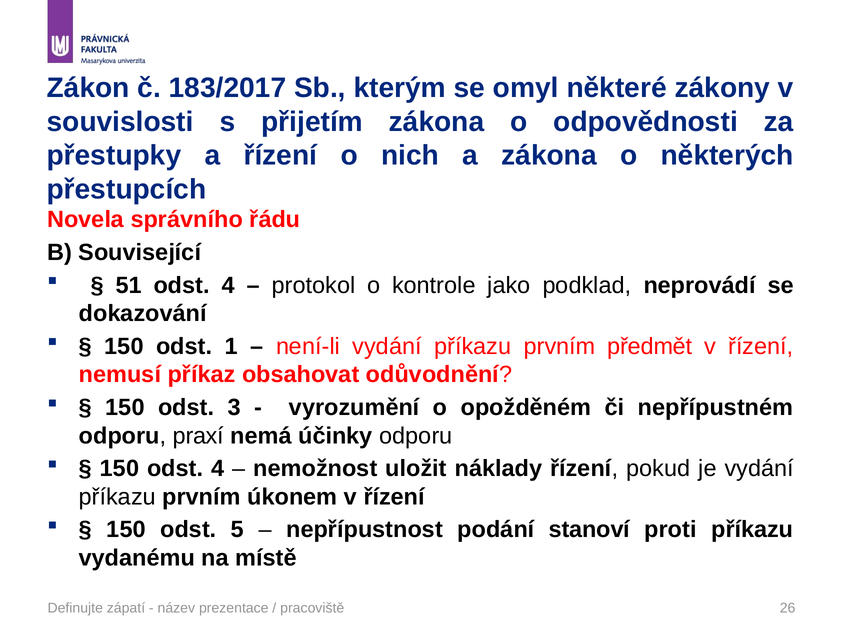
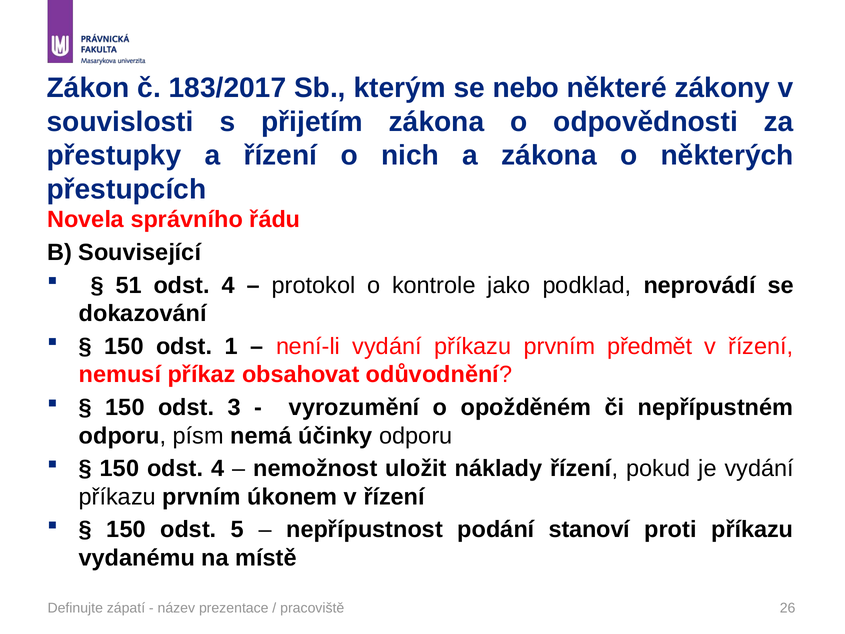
omyl: omyl -> nebo
praxí: praxí -> písm
